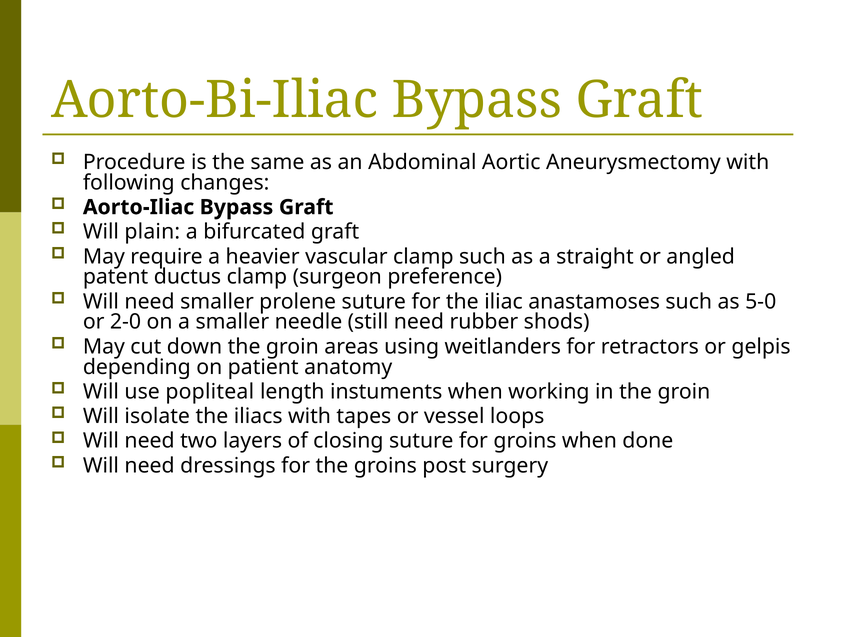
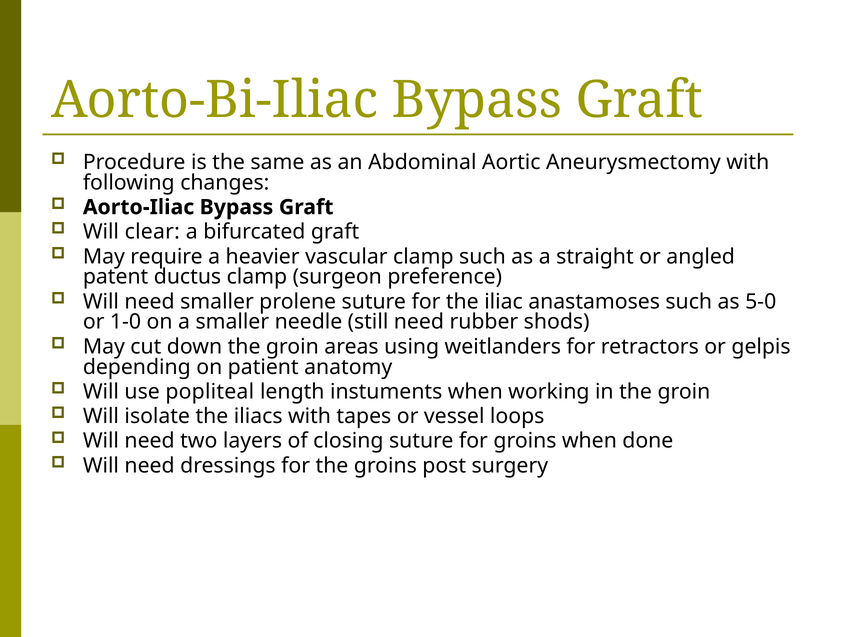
plain: plain -> clear
2-0: 2-0 -> 1-0
